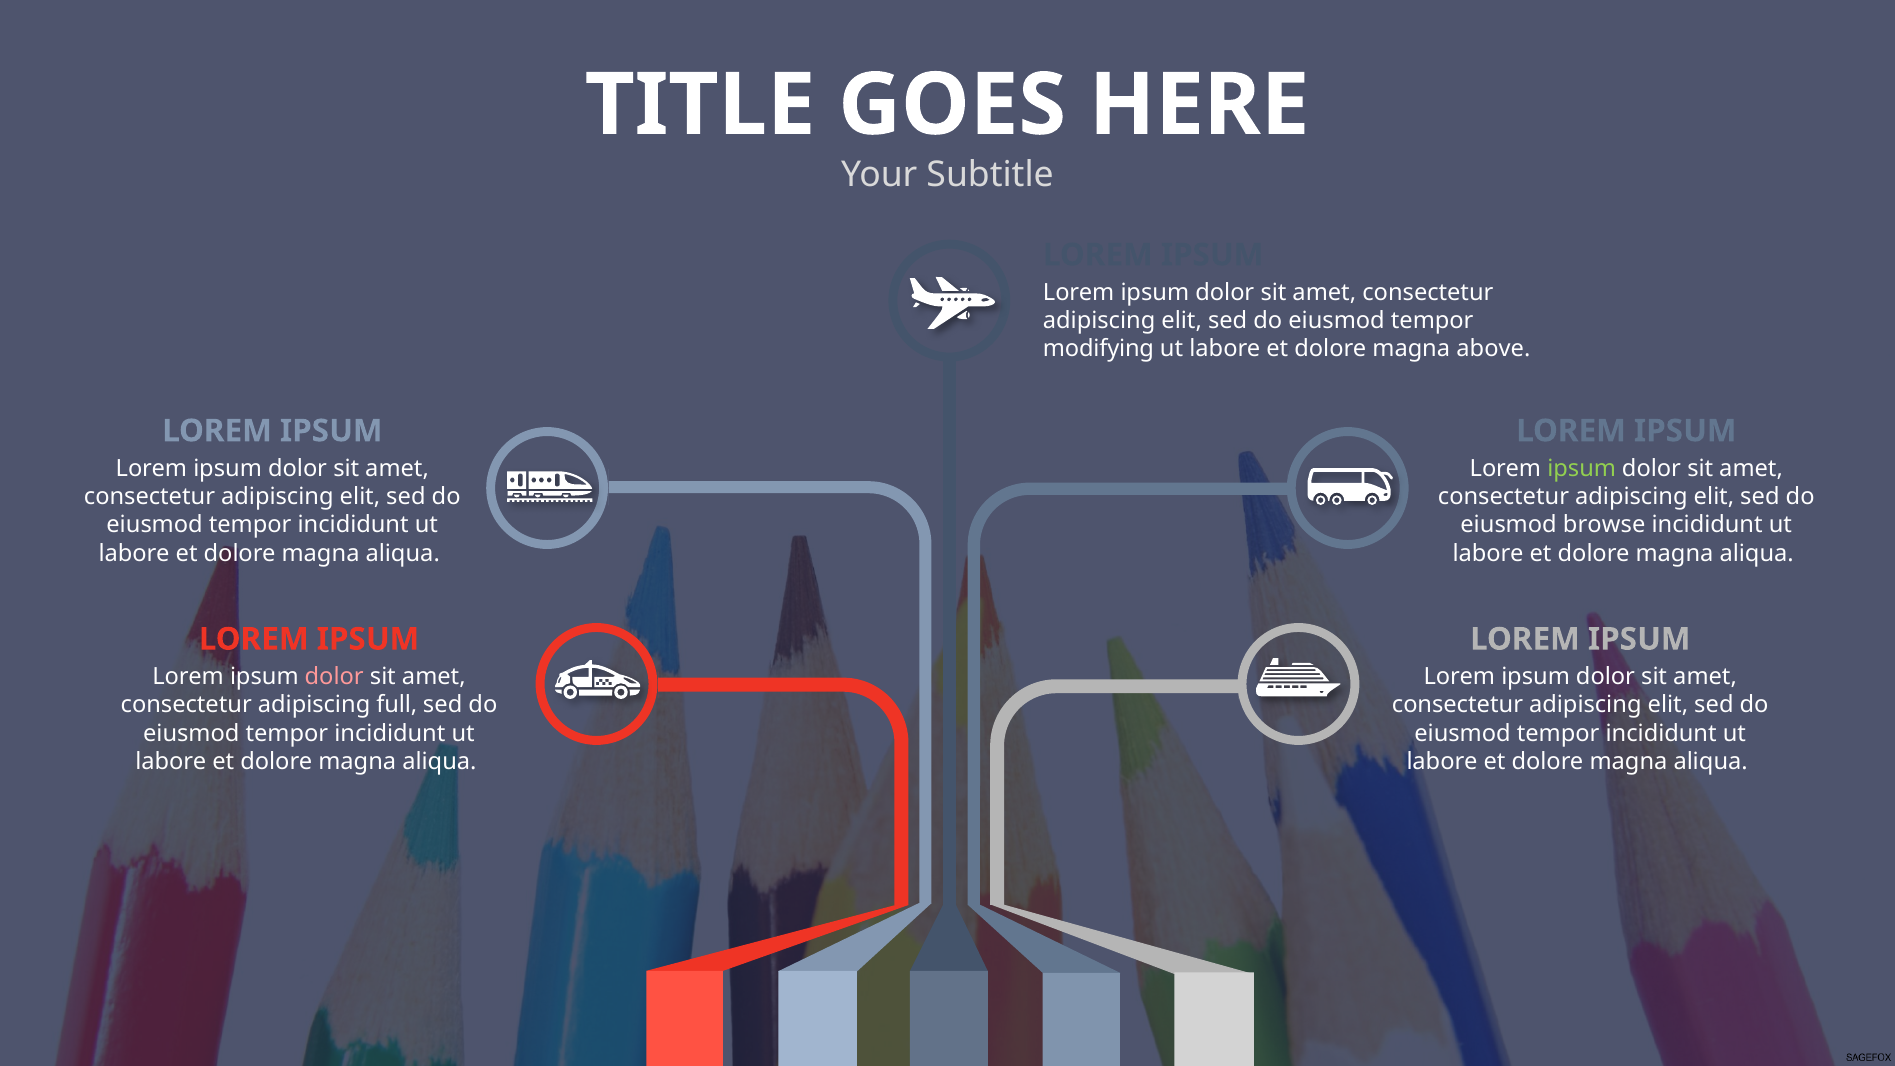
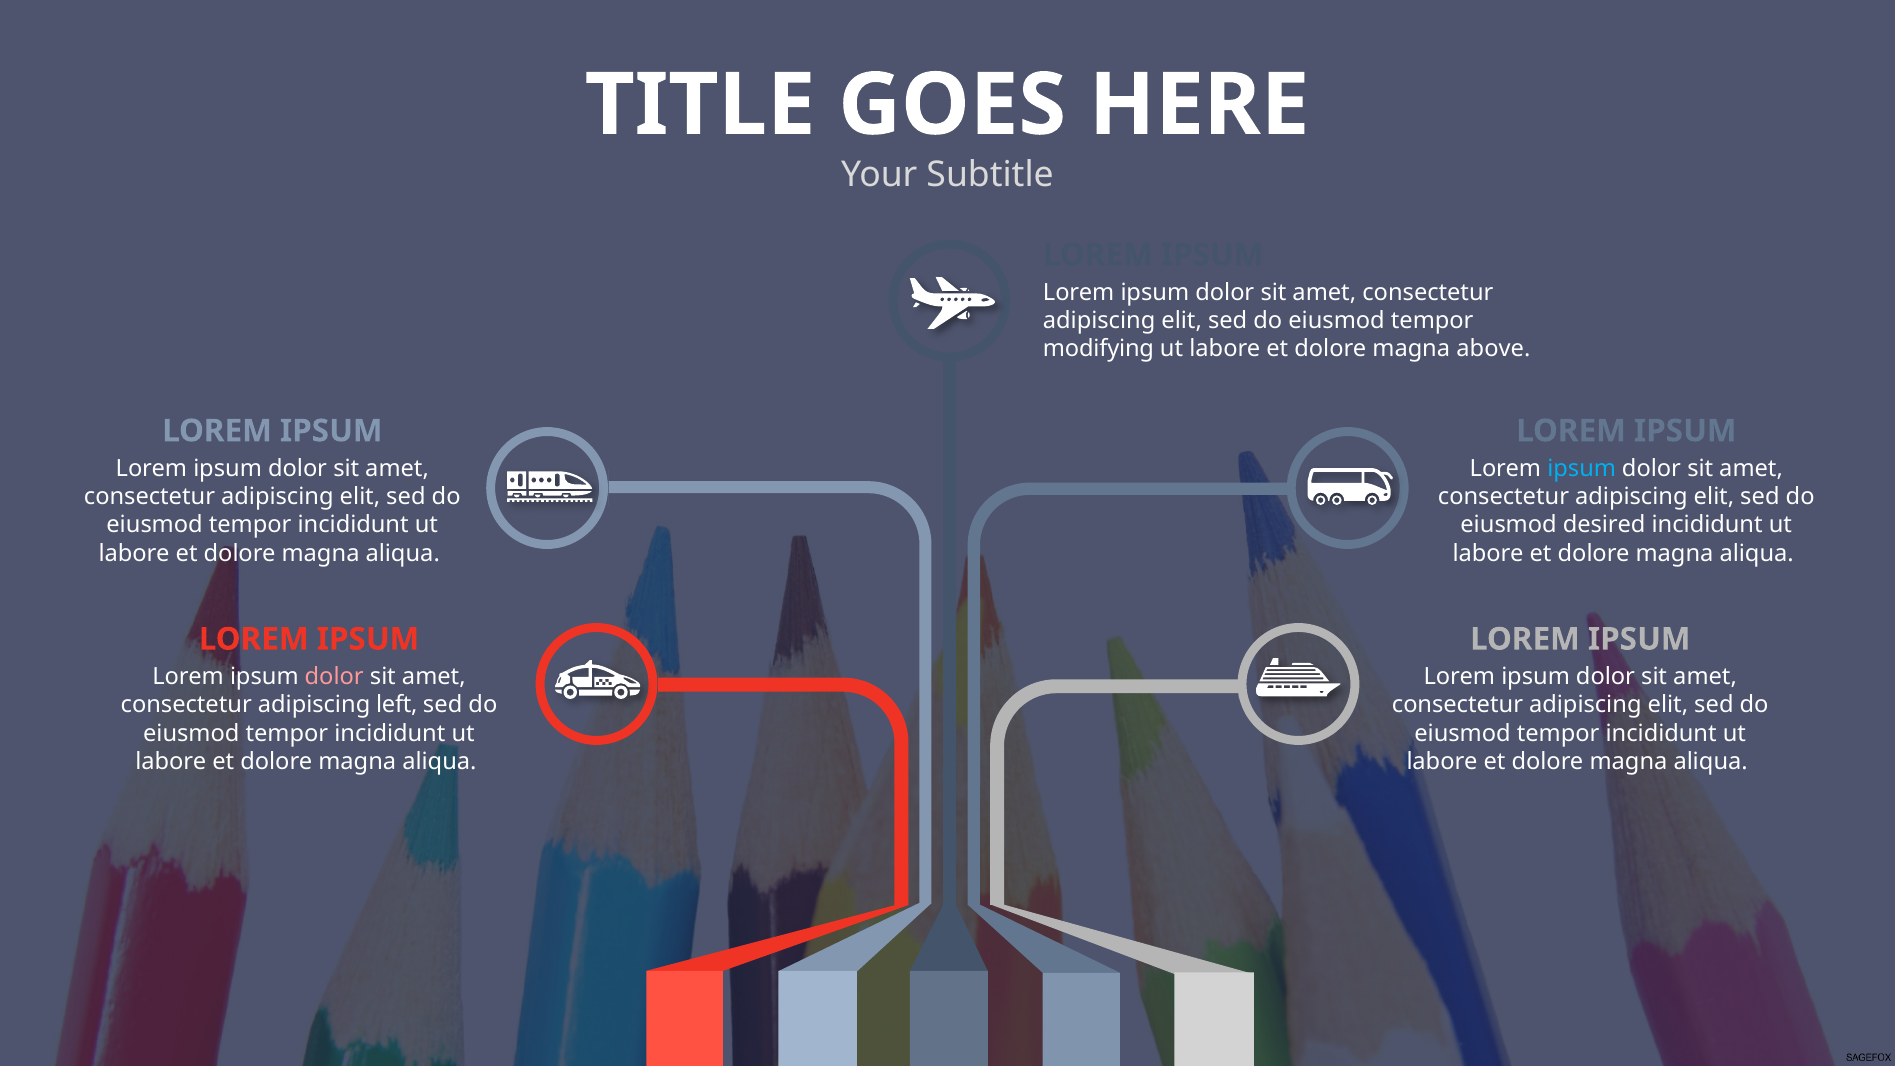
ipsum at (1582, 468) colour: light green -> light blue
browse: browse -> desired
full: full -> left
